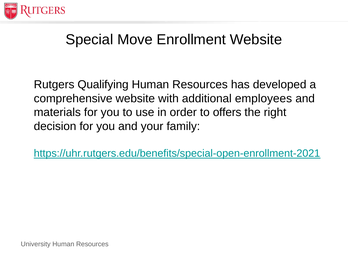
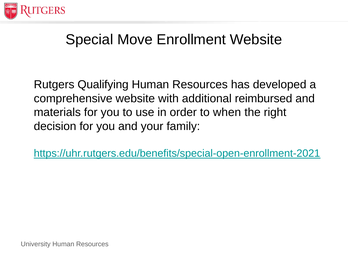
employees: employees -> reimbursed
offers: offers -> when
